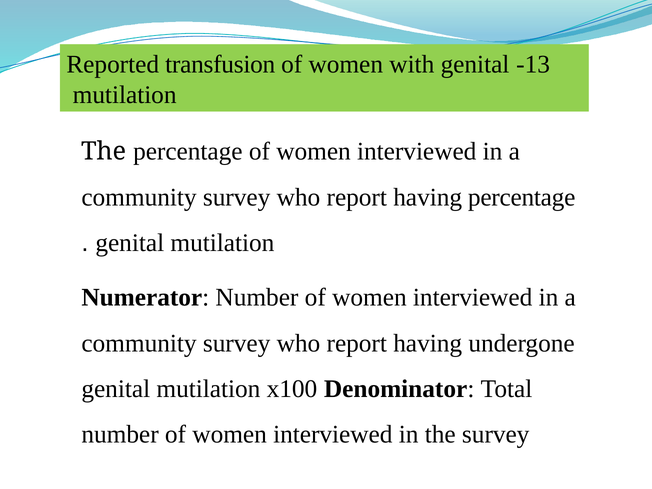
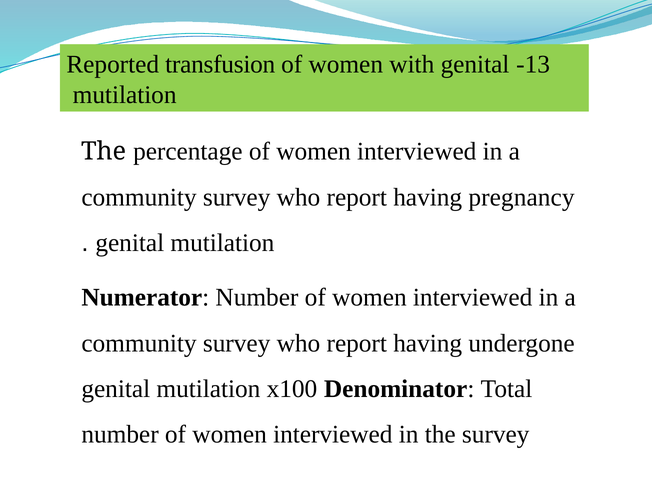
having percentage: percentage -> pregnancy
